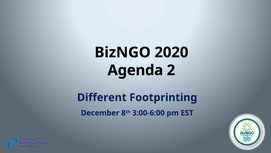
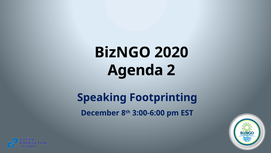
Different: Different -> Speaking
